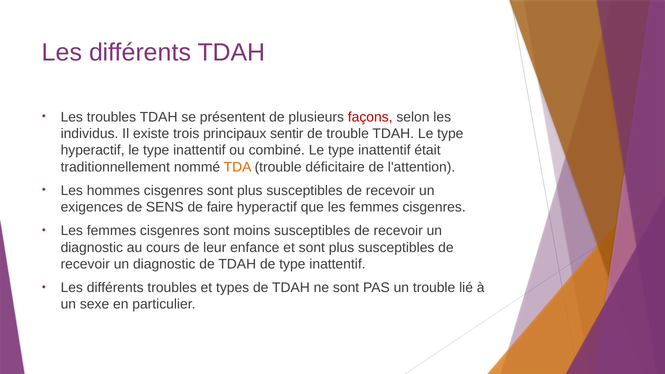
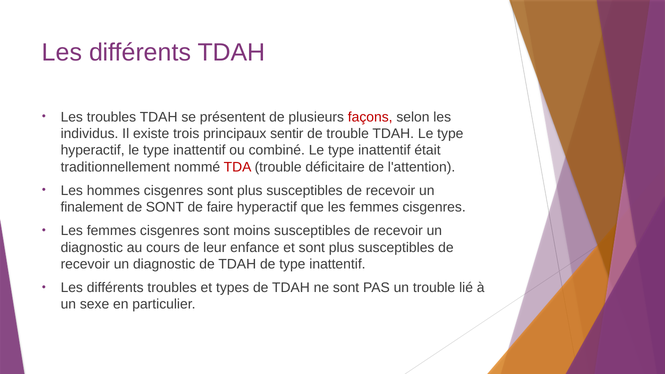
TDA colour: orange -> red
exigences: exigences -> finalement
de SENS: SENS -> SONT
